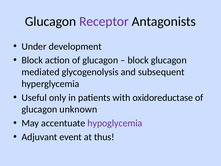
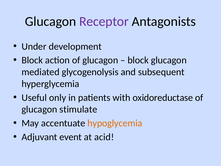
unknown: unknown -> stimulate
hypoglycemia colour: purple -> orange
thus: thus -> acid
